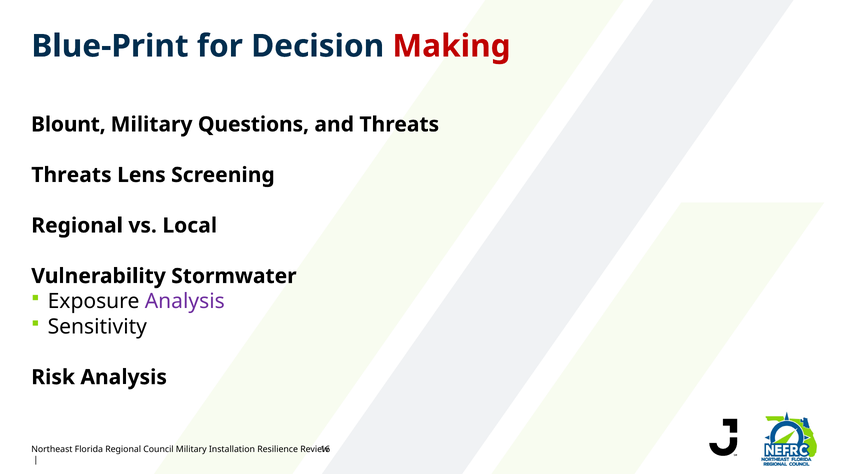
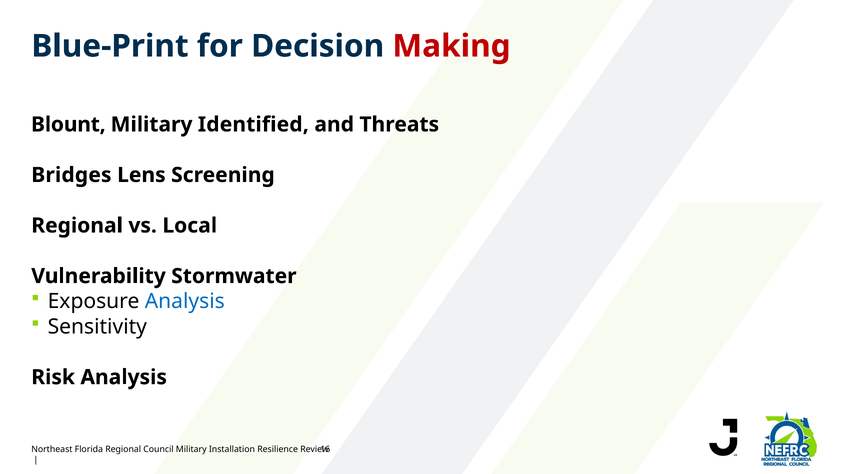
Questions: Questions -> Identified
Threats at (71, 175): Threats -> Bridges
Analysis at (185, 301) colour: purple -> blue
